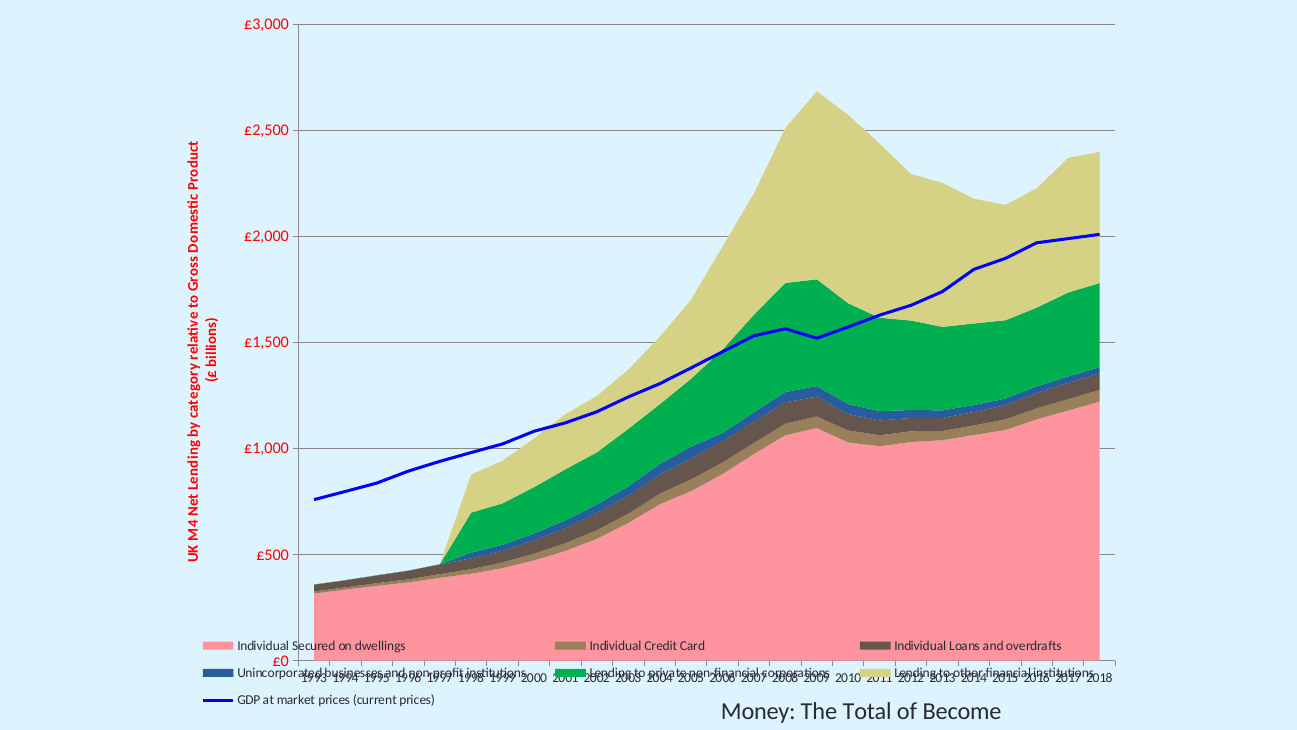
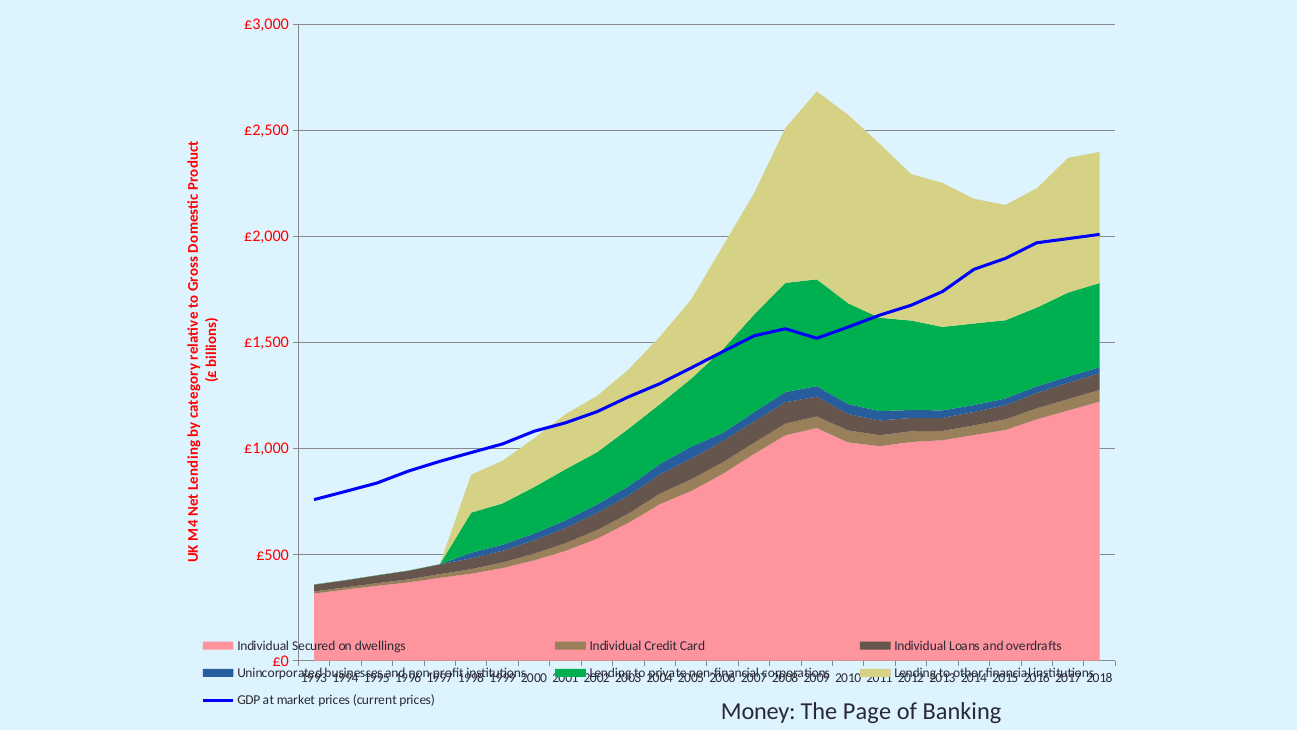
Total: Total -> Page
Become: Become -> Banking
